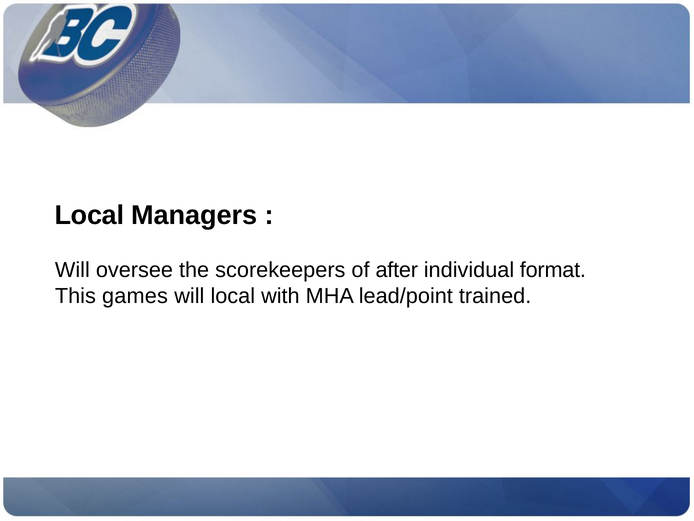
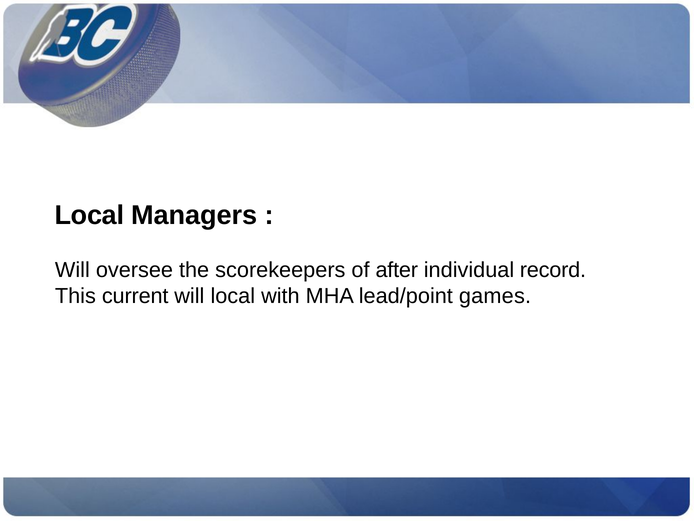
format: format -> record
games: games -> current
trained: trained -> games
